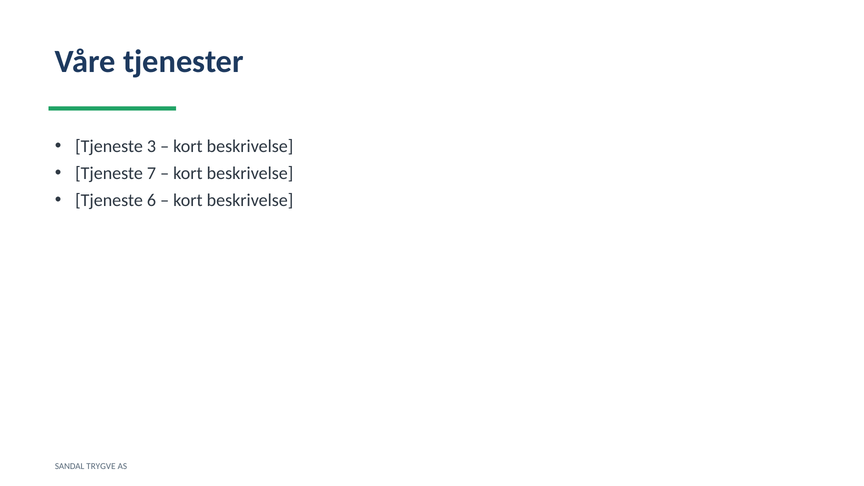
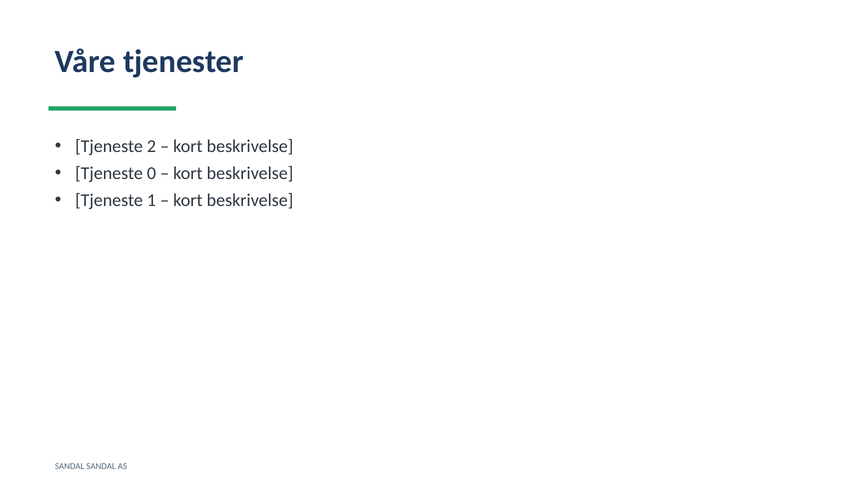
3: 3 -> 2
7: 7 -> 0
6: 6 -> 1
SANDAL TRYGVE: TRYGVE -> SANDAL
